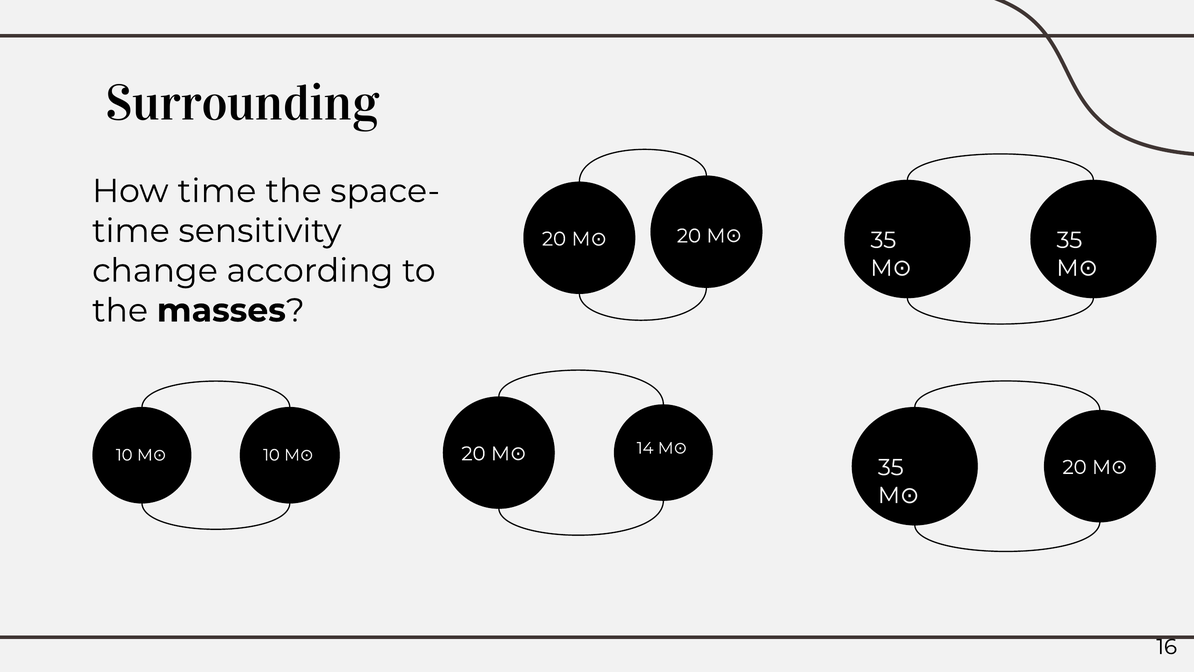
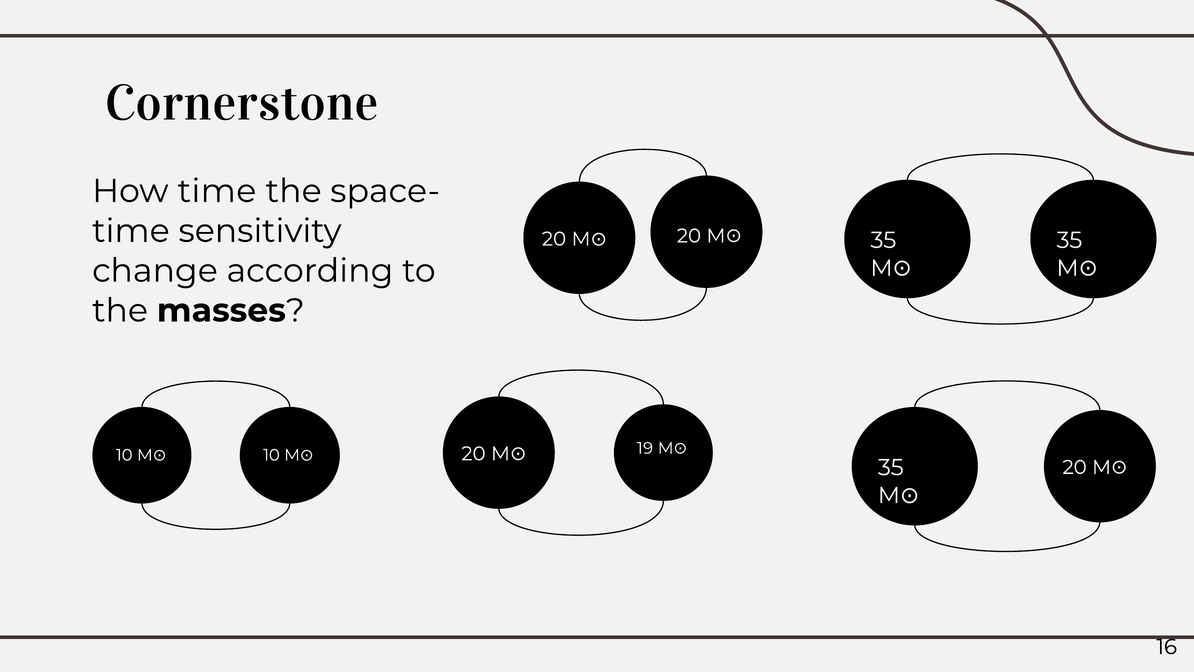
Surrounding: Surrounding -> Cornerstone
14: 14 -> 19
